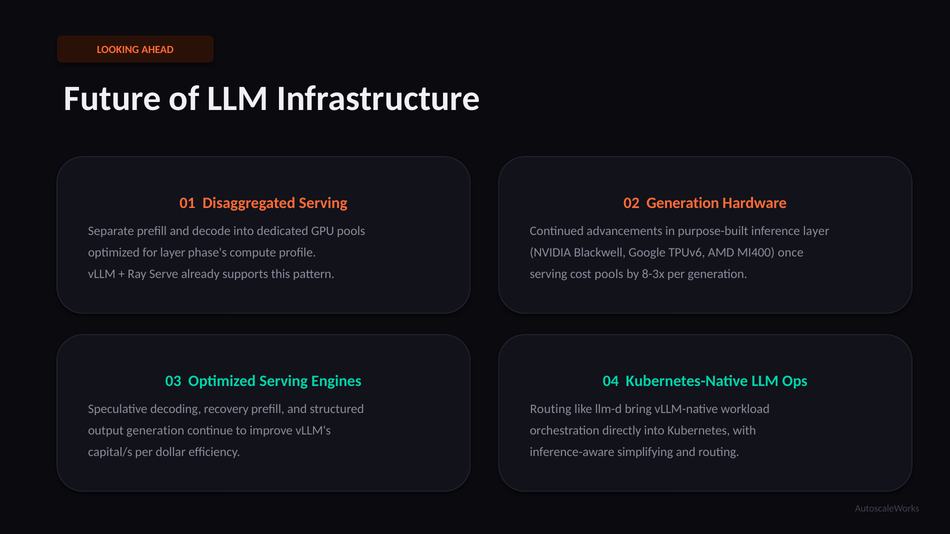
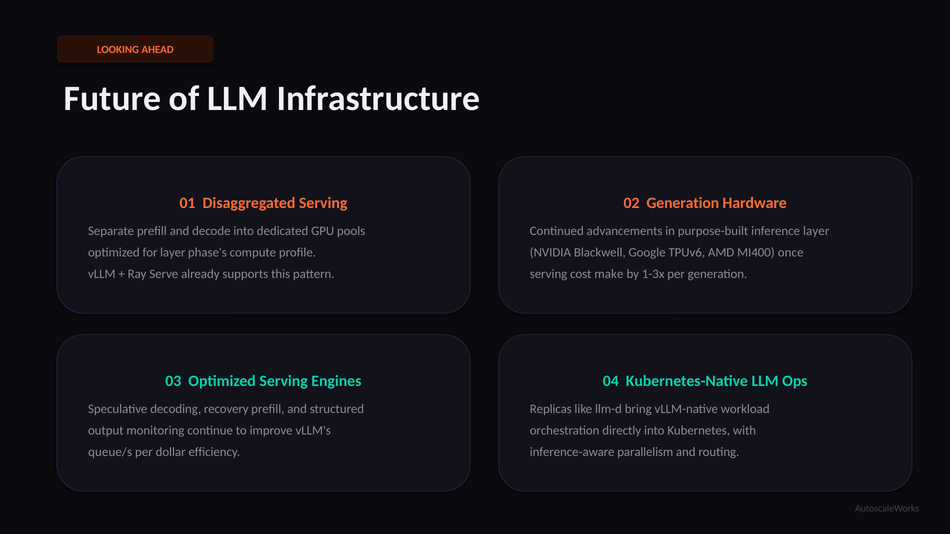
cost pools: pools -> make
8-3x: 8-3x -> 1-3x
Routing at (551, 409): Routing -> Replicas
output generation: generation -> monitoring
capital/s: capital/s -> queue/s
simplifying: simplifying -> parallelism
